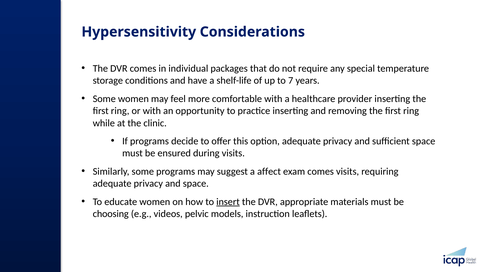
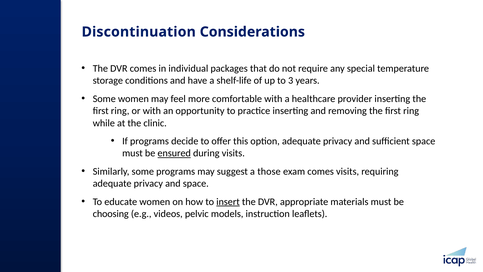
Hypersensitivity: Hypersensitivity -> Discontinuation
7: 7 -> 3
ensured underline: none -> present
affect: affect -> those
